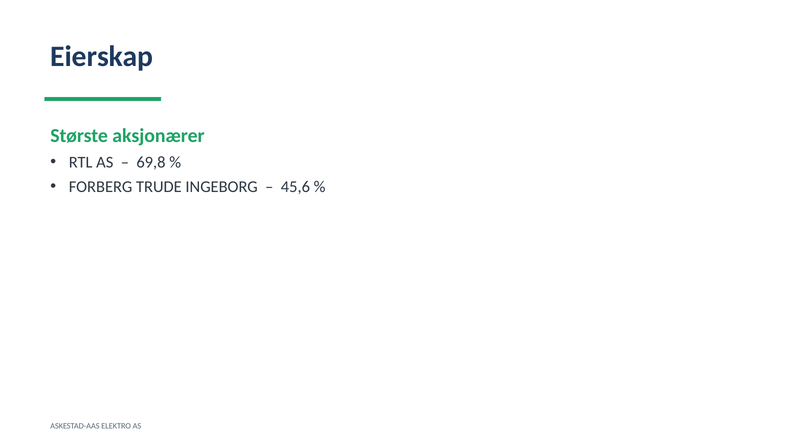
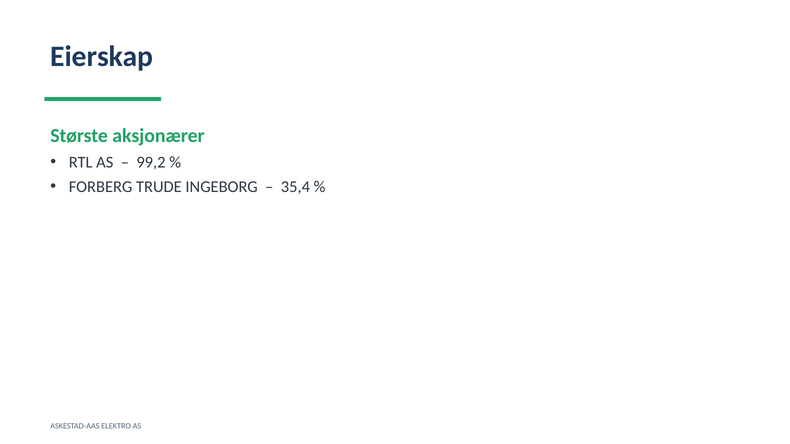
69,8: 69,8 -> 99,2
45,6: 45,6 -> 35,4
